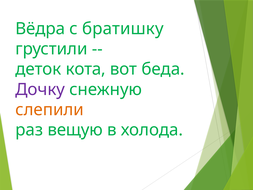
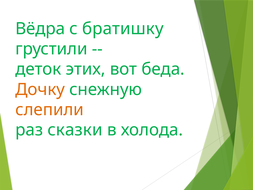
кота: кота -> этих
Дочку colour: purple -> orange
вещую: вещую -> сказки
